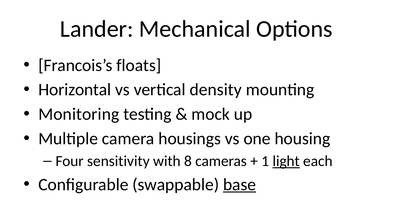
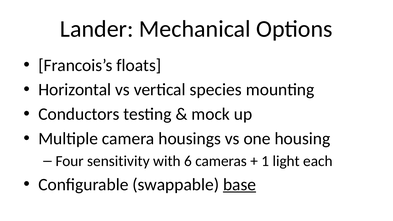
density: density -> species
Monitoring: Monitoring -> Conductors
8: 8 -> 6
light underline: present -> none
